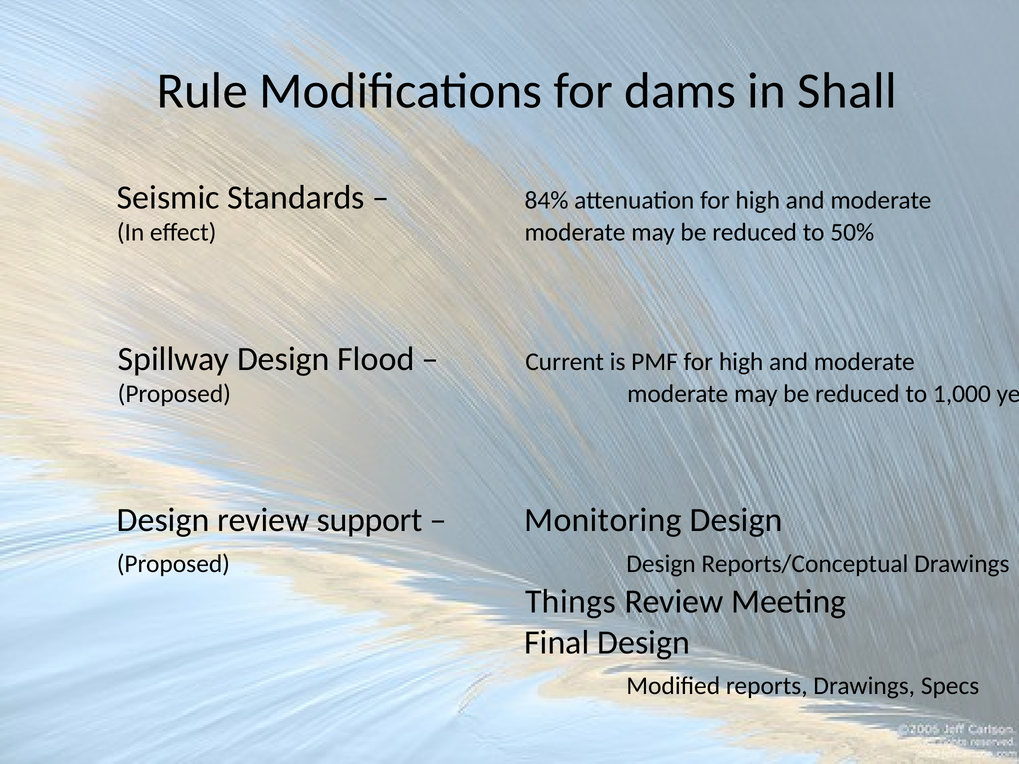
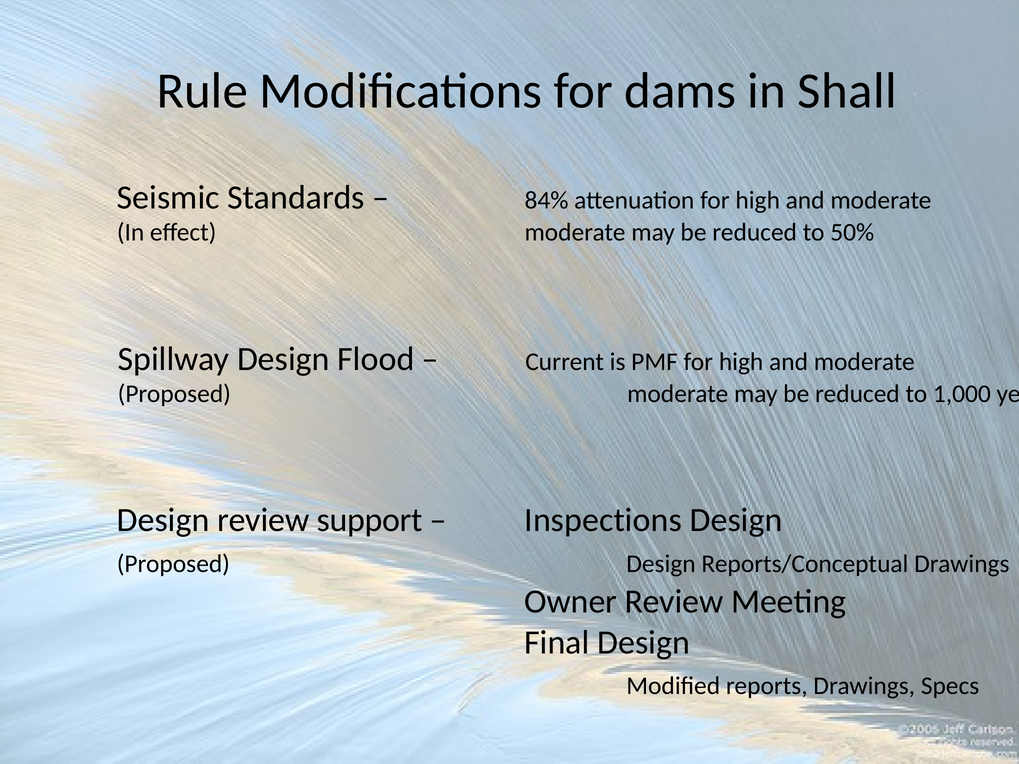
Monitoring: Monitoring -> Inspections
Things: Things -> Owner
